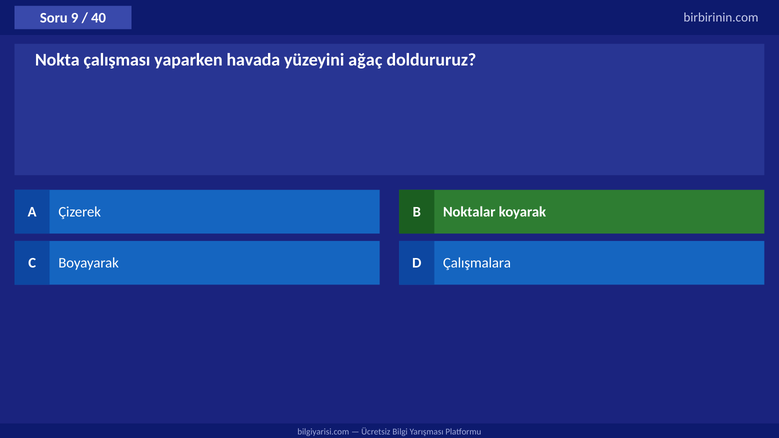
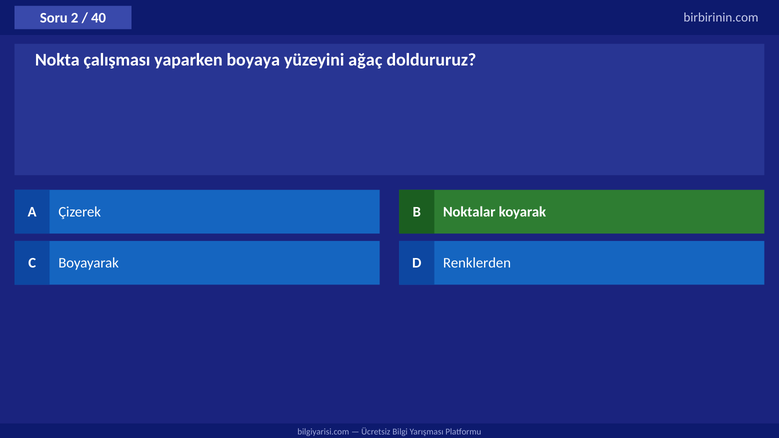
9: 9 -> 2
havada: havada -> boyaya
Çalışmalara: Çalışmalara -> Renklerden
